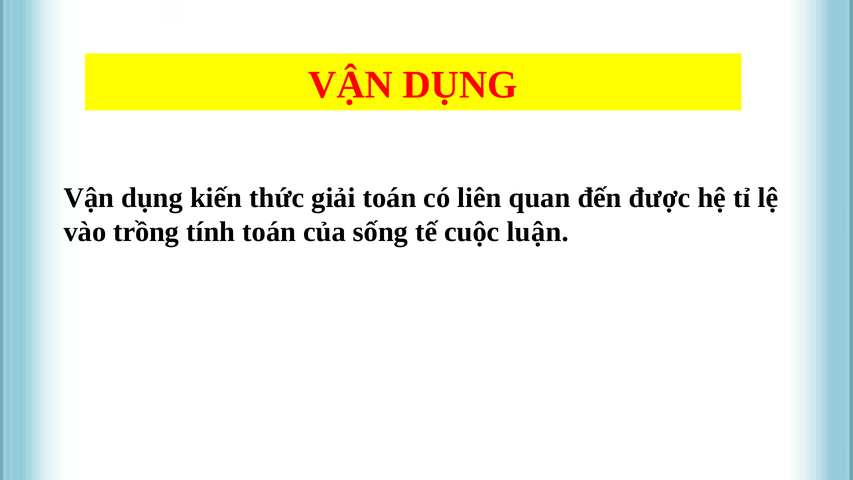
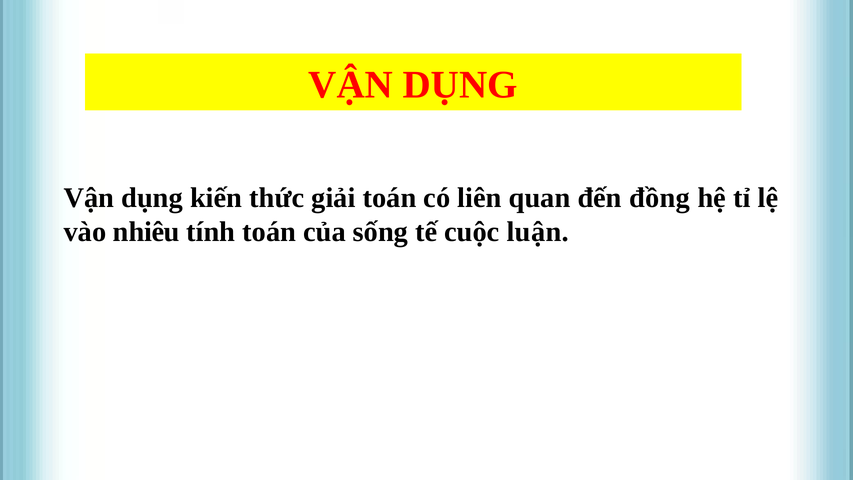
được: được -> đồng
trồng: trồng -> nhiêu
